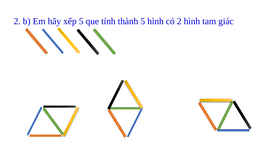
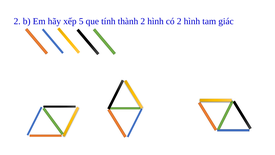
thành 5: 5 -> 2
